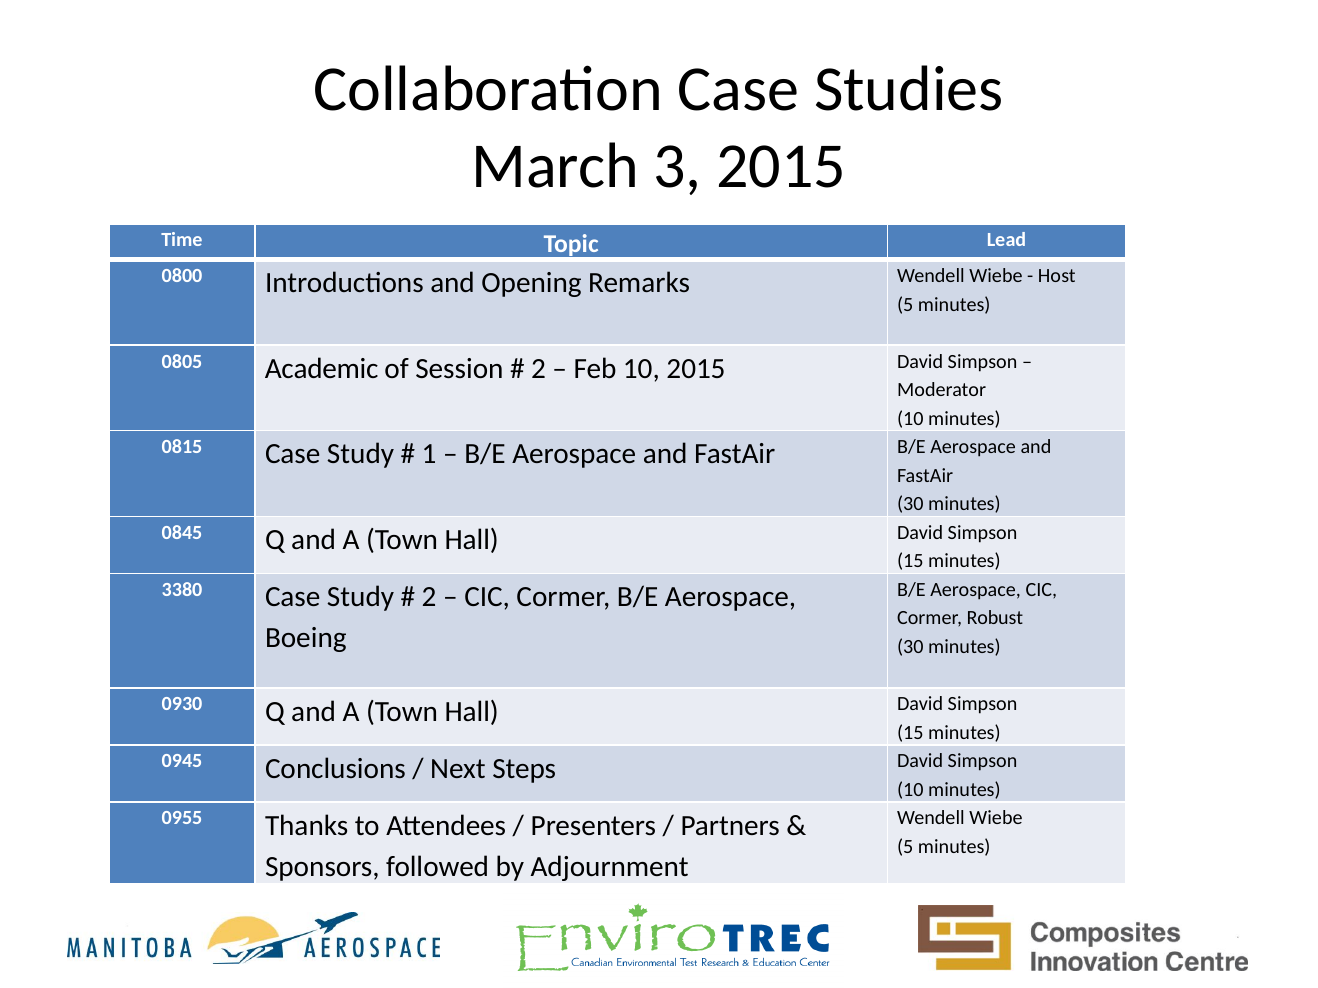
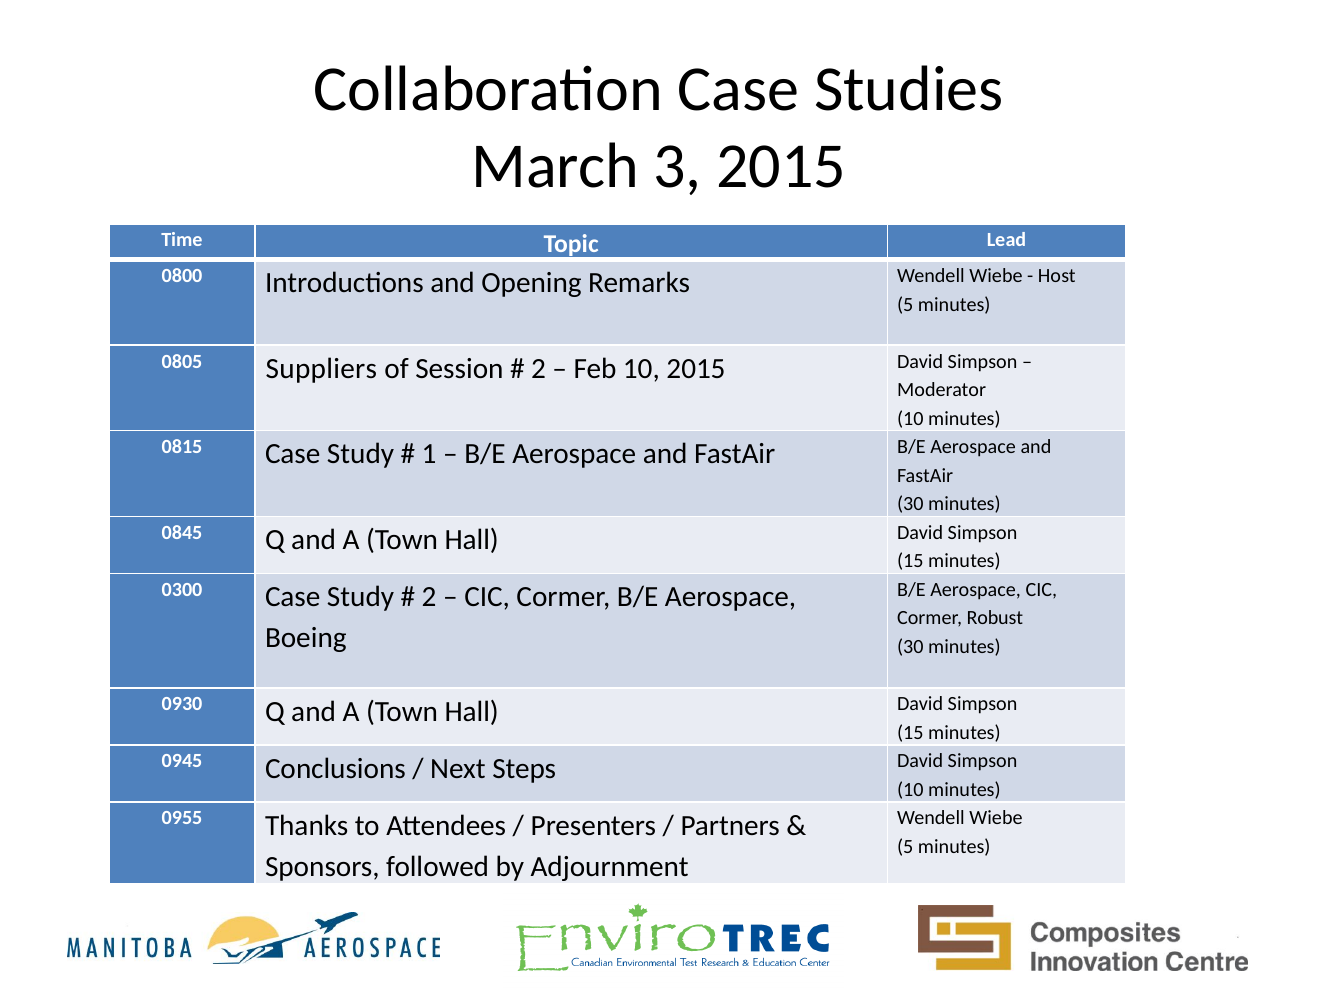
Academic: Academic -> Suppliers
3380: 3380 -> 0300
